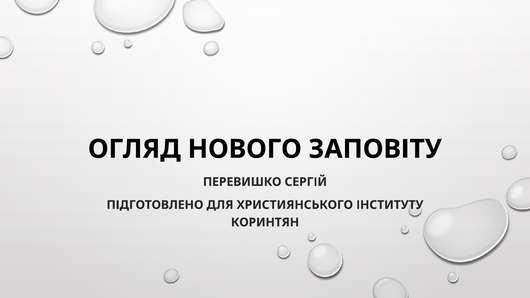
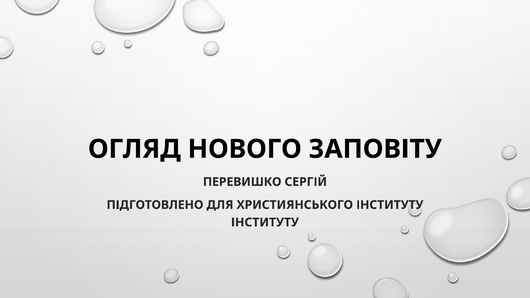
КОРИНТЯН at (265, 222): КОРИНТЯН -> ІНСТИТУТУ
